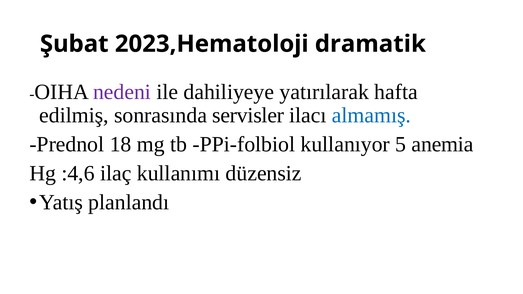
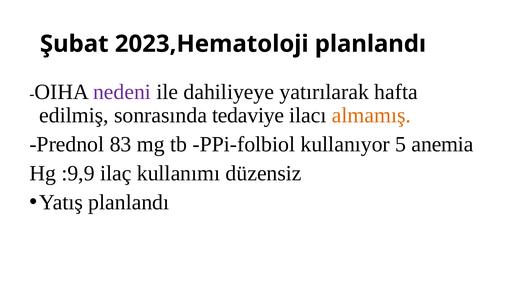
2023,Hematoloji dramatik: dramatik -> planlandı
servisler: servisler -> tedaviye
almamış colour: blue -> orange
18: 18 -> 83
:4,6: :4,6 -> :9,9
